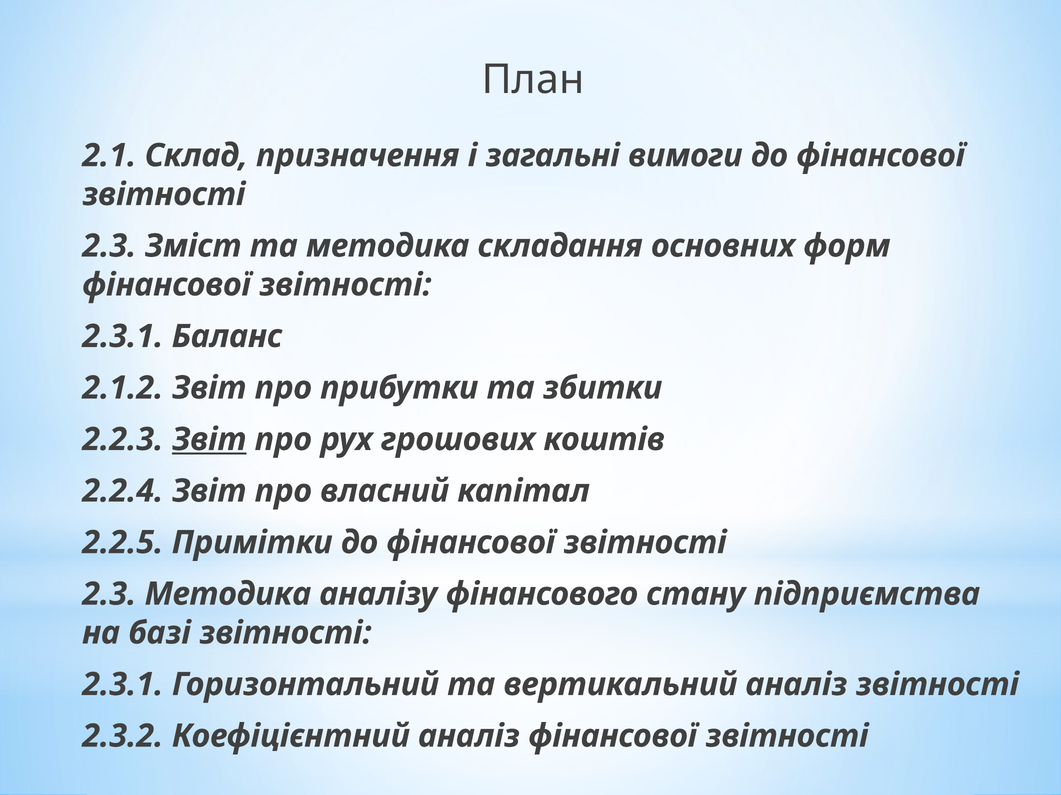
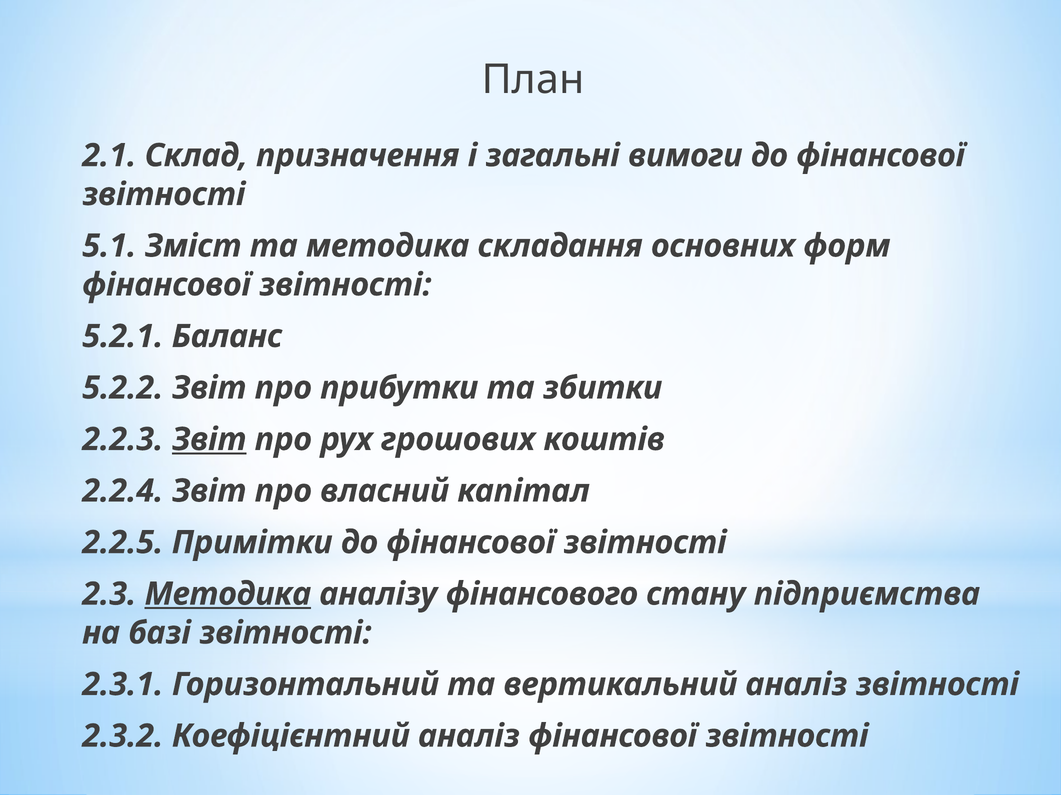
2.3 at (109, 246): 2.3 -> 5.1
2.3.1 at (123, 337): 2.3.1 -> 5.2.1
2.1.2: 2.1.2 -> 5.2.2
Методика at (228, 595) underline: none -> present
